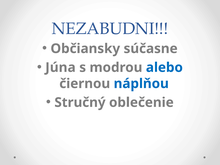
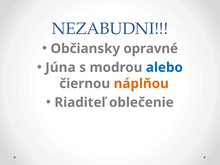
súčasne: súčasne -> opravné
náplňou colour: blue -> orange
Stručný: Stručný -> Riaditeľ
